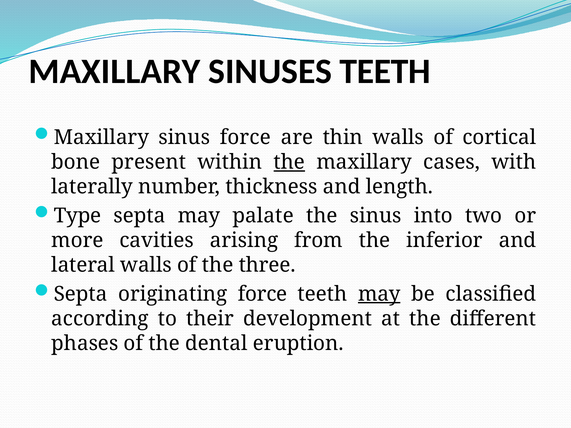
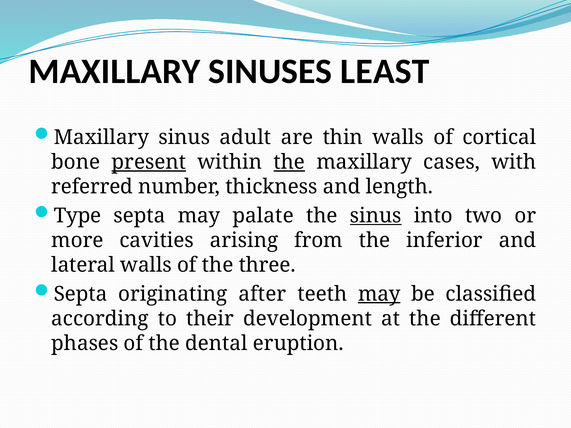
SINUSES TEETH: TEETH -> LEAST
sinus force: force -> adult
present underline: none -> present
laterally: laterally -> referred
sinus at (376, 216) underline: none -> present
originating force: force -> after
